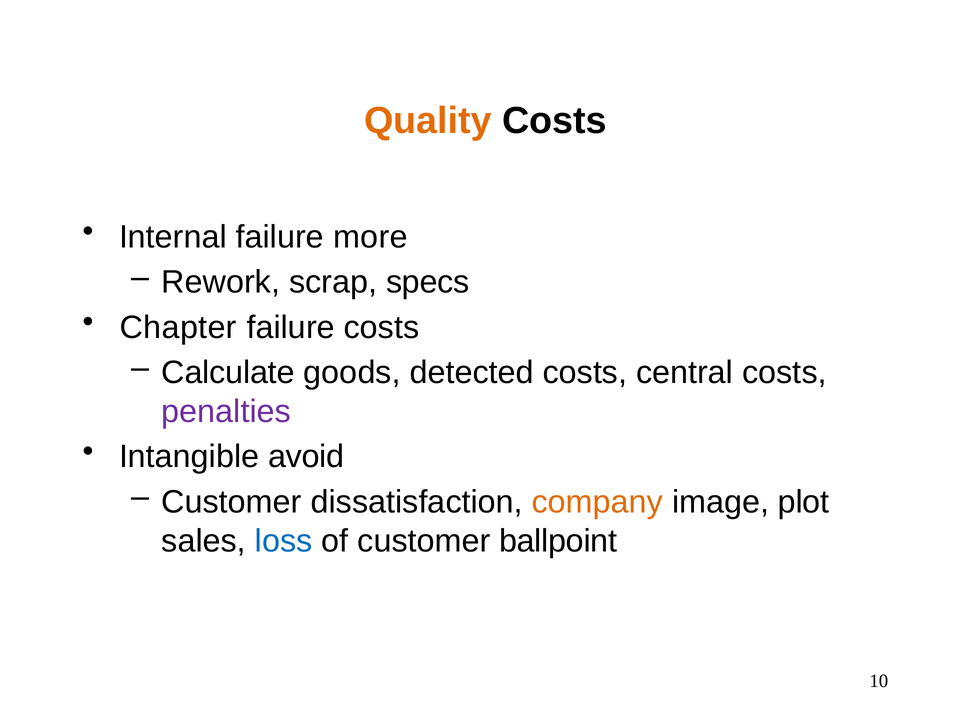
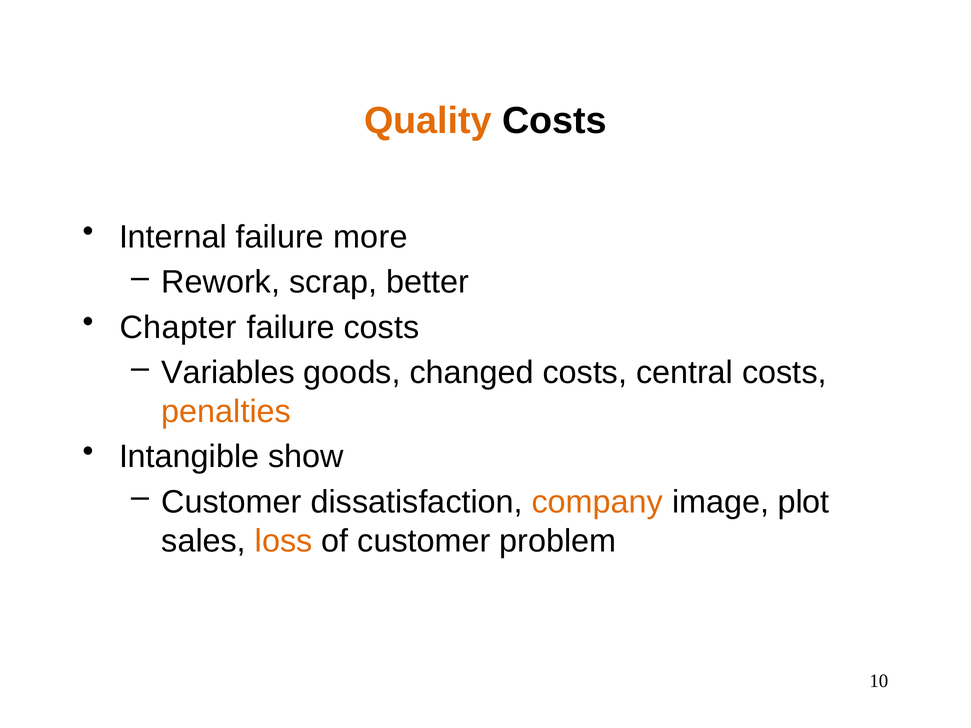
specs: specs -> better
Calculate: Calculate -> Variables
detected: detected -> changed
penalties colour: purple -> orange
avoid: avoid -> show
loss colour: blue -> orange
ballpoint: ballpoint -> problem
